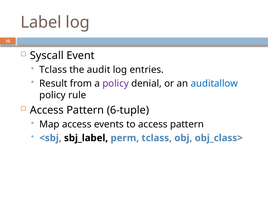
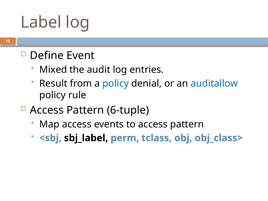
Syscall: Syscall -> Define
Tclass at (53, 70): Tclass -> Mixed
policy at (116, 83) colour: purple -> blue
